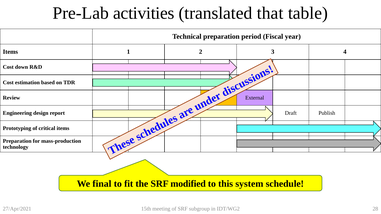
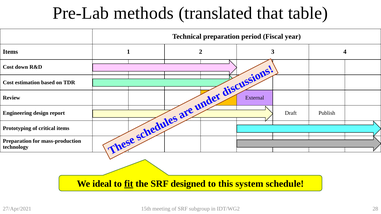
activities: activities -> methods
final: final -> ideal
fit underline: none -> present
modified: modified -> designed
